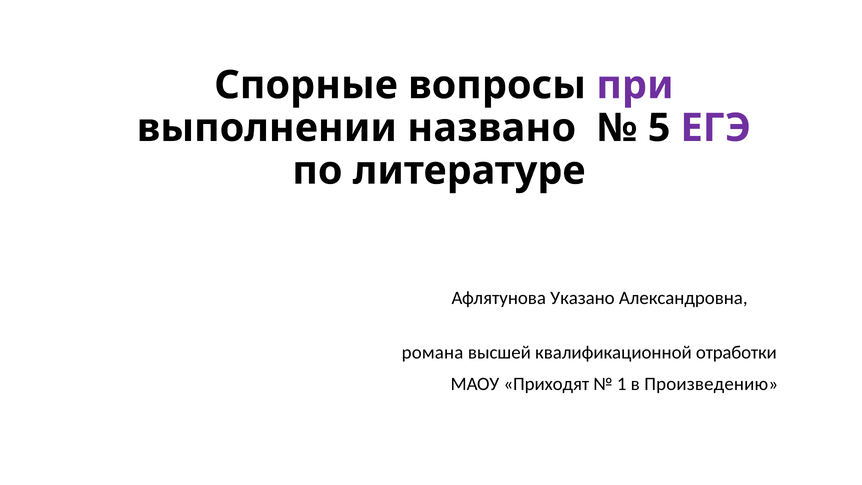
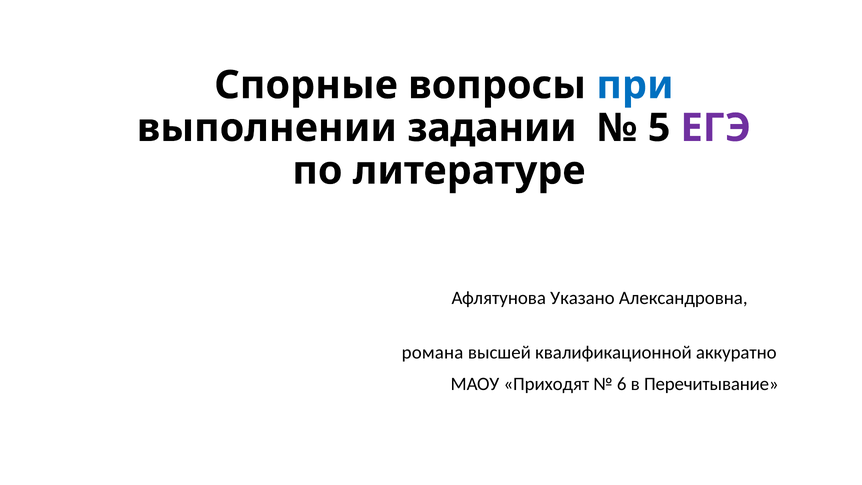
при colour: purple -> blue
названо: названо -> задании
отработки: отработки -> аккуратно
1: 1 -> 6
Произведению: Произведению -> Перечитывание
